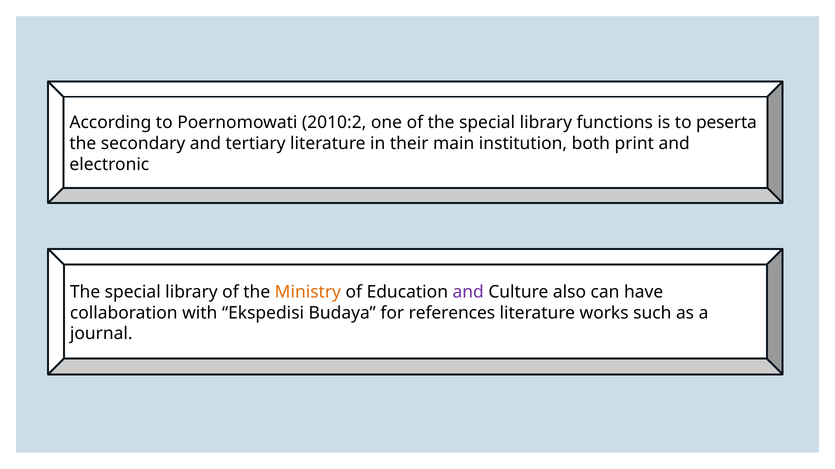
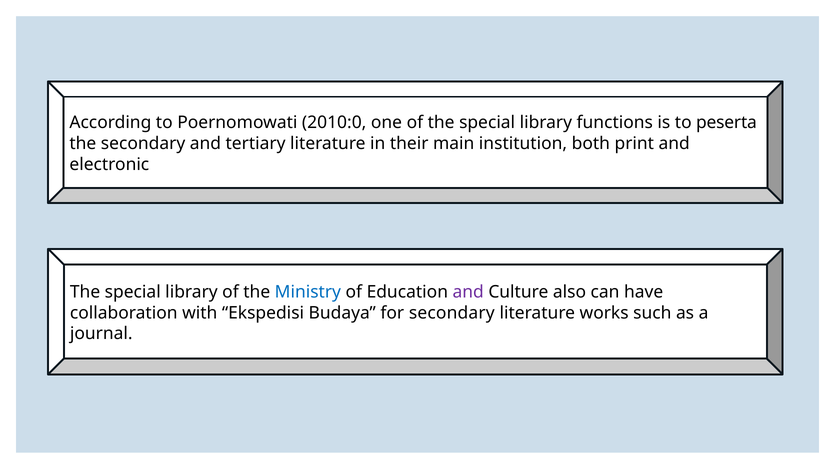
2010:2: 2010:2 -> 2010:0
Ministry colour: orange -> blue
for references: references -> secondary
